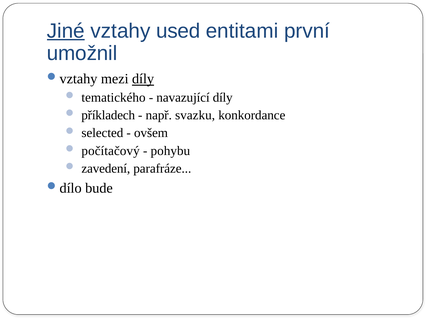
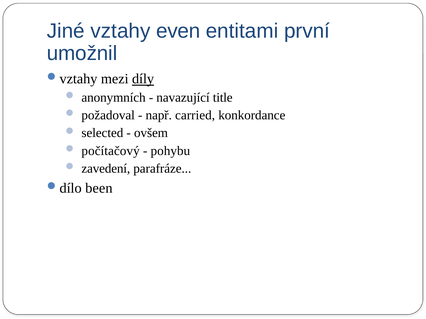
Jiné underline: present -> none
used: used -> even
tematického: tematického -> anonymních
navazující díly: díly -> title
příkladech: příkladech -> požadoval
svazku: svazku -> carried
bude: bude -> been
